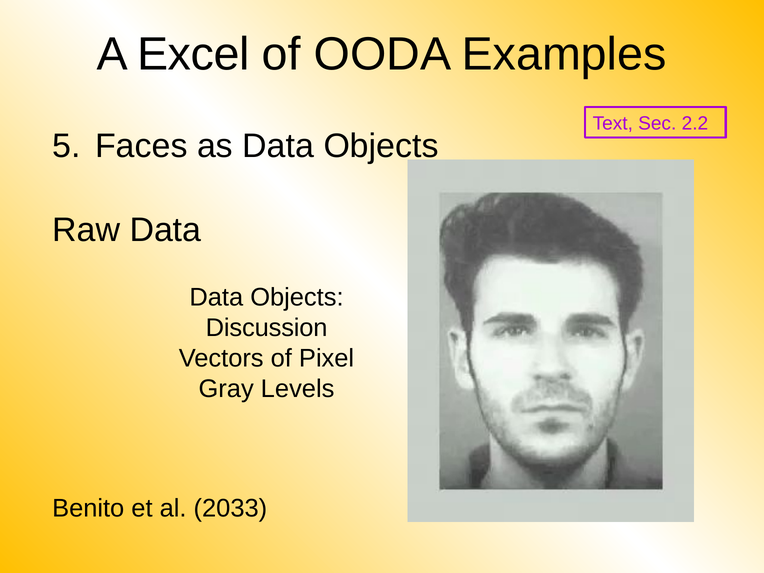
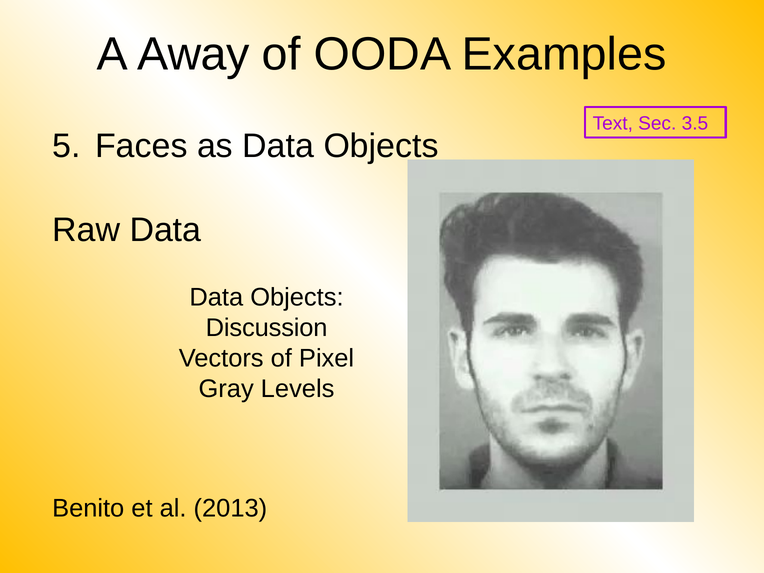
Excel: Excel -> Away
2.2: 2.2 -> 3.5
2033: 2033 -> 2013
